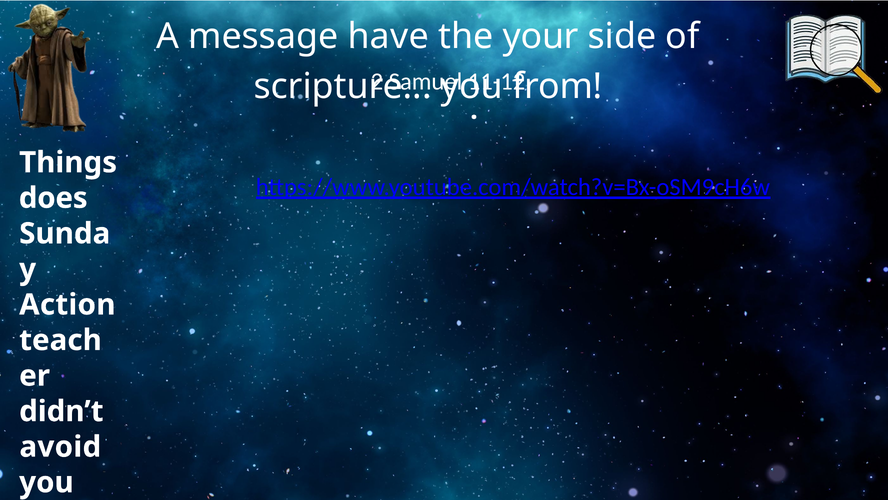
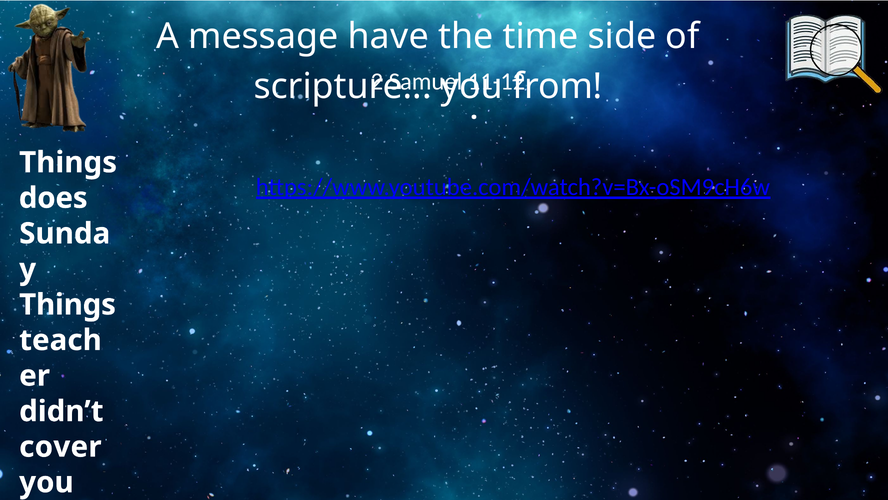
your: your -> time
Action at (67, 304): Action -> Things
avoid: avoid -> cover
